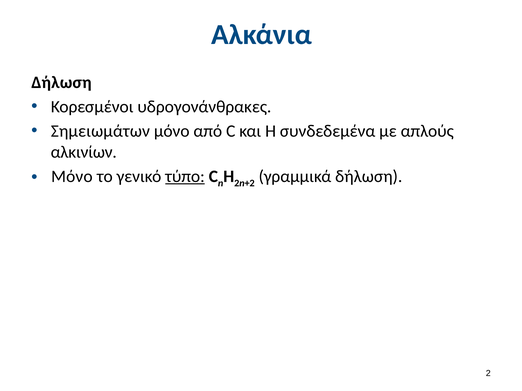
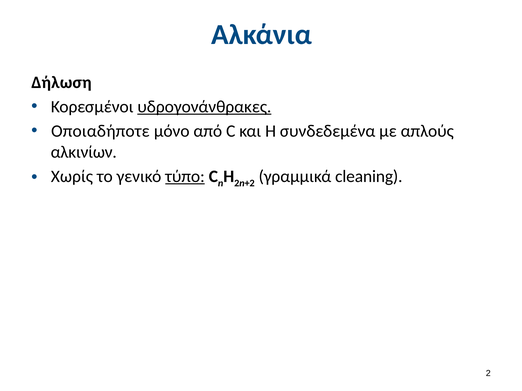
υδρογονάνθρακες underline: none -> present
Σημειωμάτων: Σημειωμάτων -> Οποιαδήποτε
Μόνο at (72, 177): Μόνο -> Χωρίς
γραμμικά δήλωση: δήλωση -> cleaning
